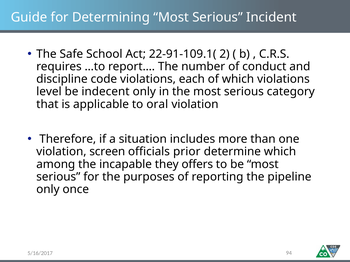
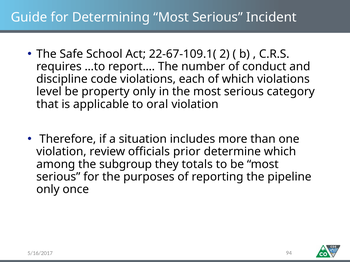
22-91-109.1(: 22-91-109.1( -> 22-67-109.1(
indecent: indecent -> property
screen: screen -> review
incapable: incapable -> subgroup
offers: offers -> totals
